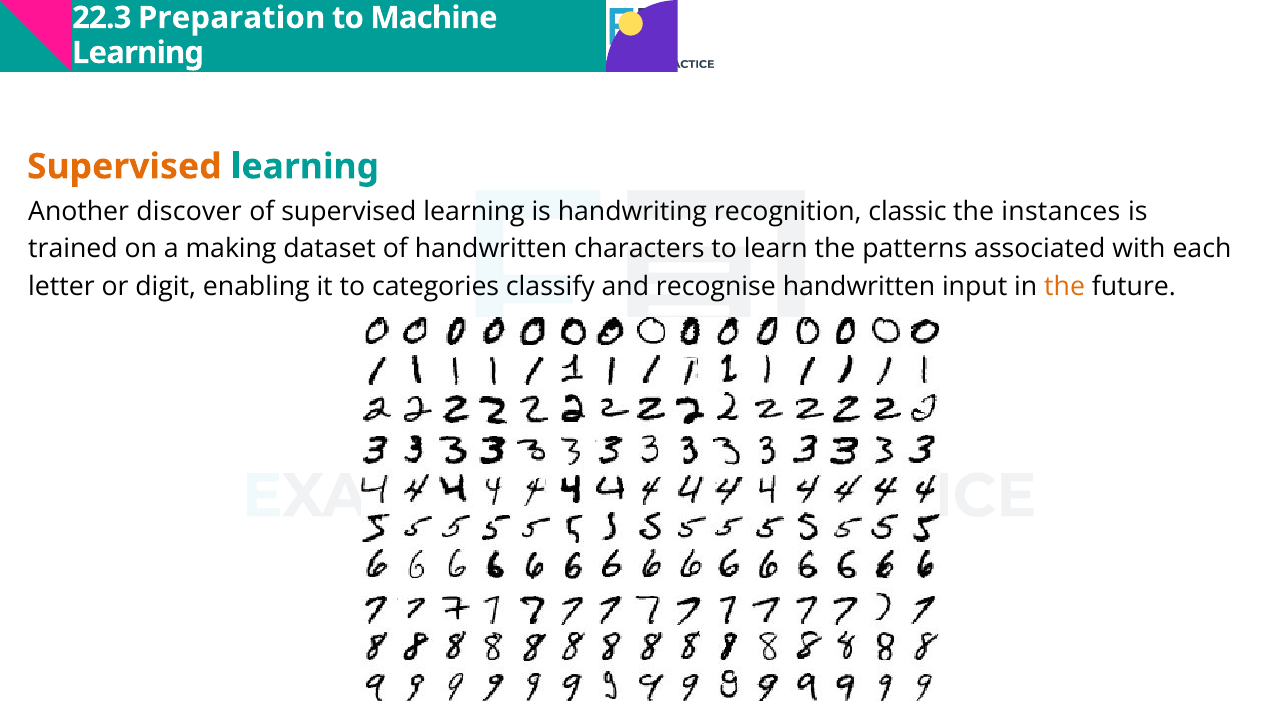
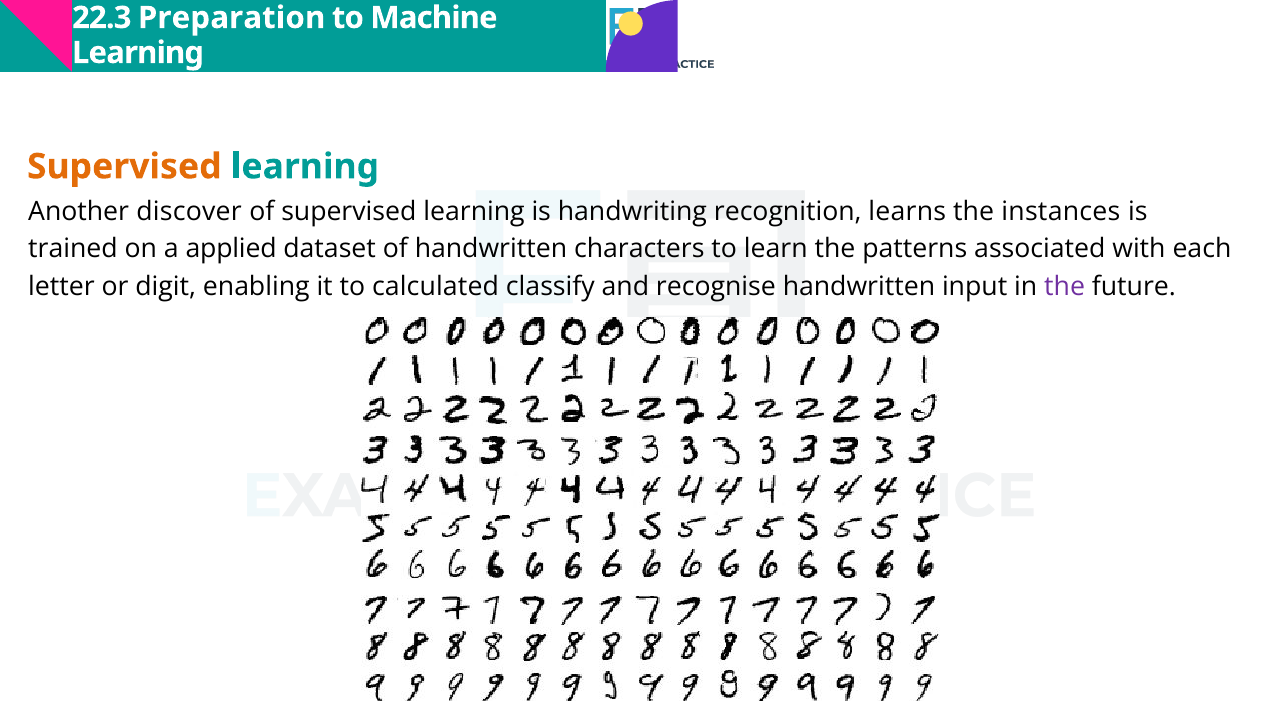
classic: classic -> learns
making: making -> applied
categories: categories -> calculated
the at (1065, 287) colour: orange -> purple
